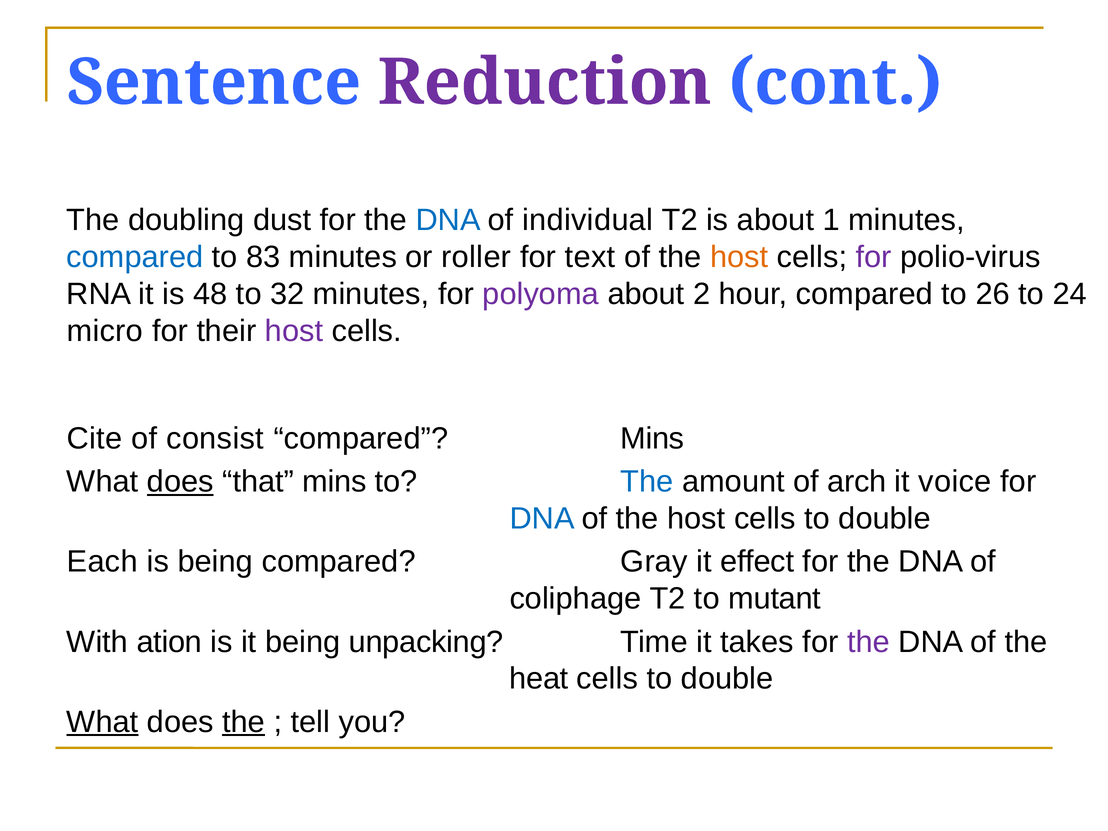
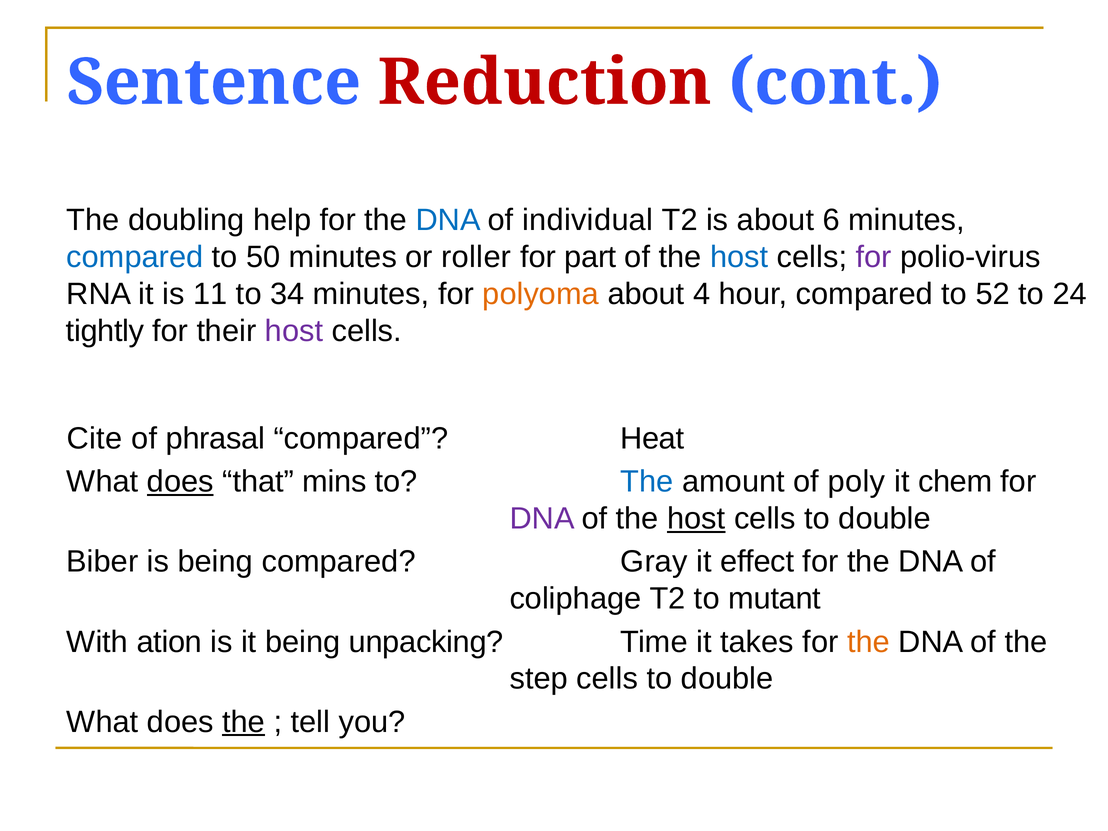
Reduction colour: purple -> red
dust: dust -> help
1: 1 -> 6
83: 83 -> 50
text: text -> part
host at (739, 257) colour: orange -> blue
48: 48 -> 11
32: 32 -> 34
polyoma colour: purple -> orange
2: 2 -> 4
26: 26 -> 52
micro: micro -> tightly
consist: consist -> phrasal
compared Mins: Mins -> Heat
arch: arch -> poly
voice: voice -> chem
DNA at (542, 519) colour: blue -> purple
host at (696, 519) underline: none -> present
Each: Each -> Biber
the at (868, 642) colour: purple -> orange
heat: heat -> step
What at (102, 722) underline: present -> none
